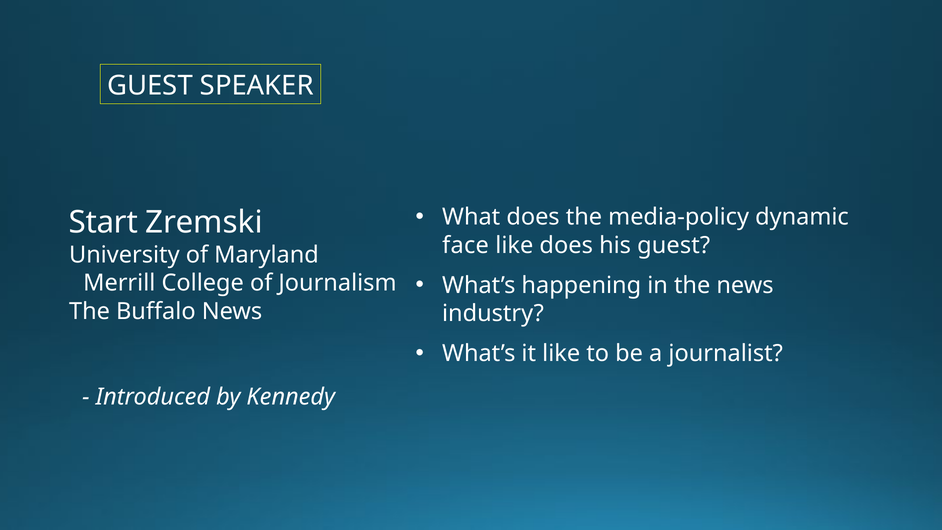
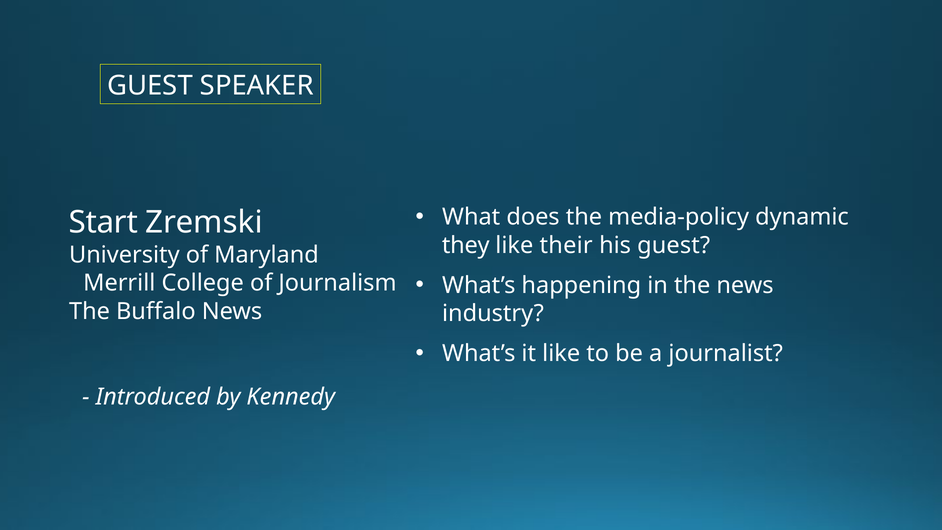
face: face -> they
like does: does -> their
